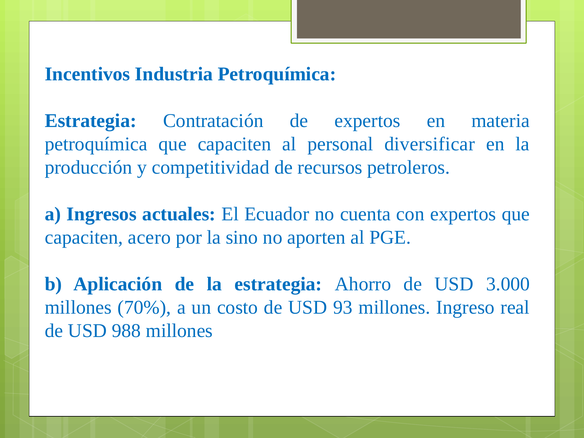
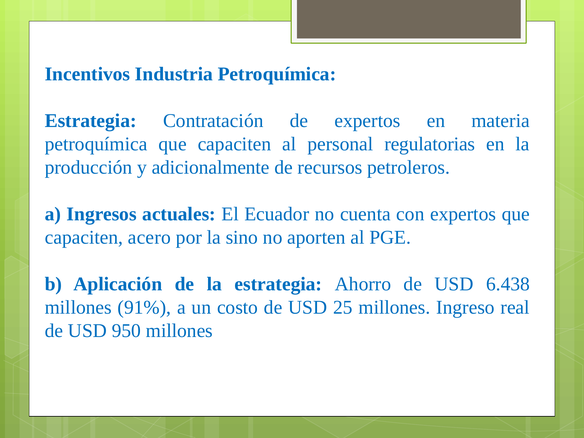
diversificar: diversificar -> regulatorias
competitividad: competitividad -> adicionalmente
3.000: 3.000 -> 6.438
70%: 70% -> 91%
93: 93 -> 25
988: 988 -> 950
